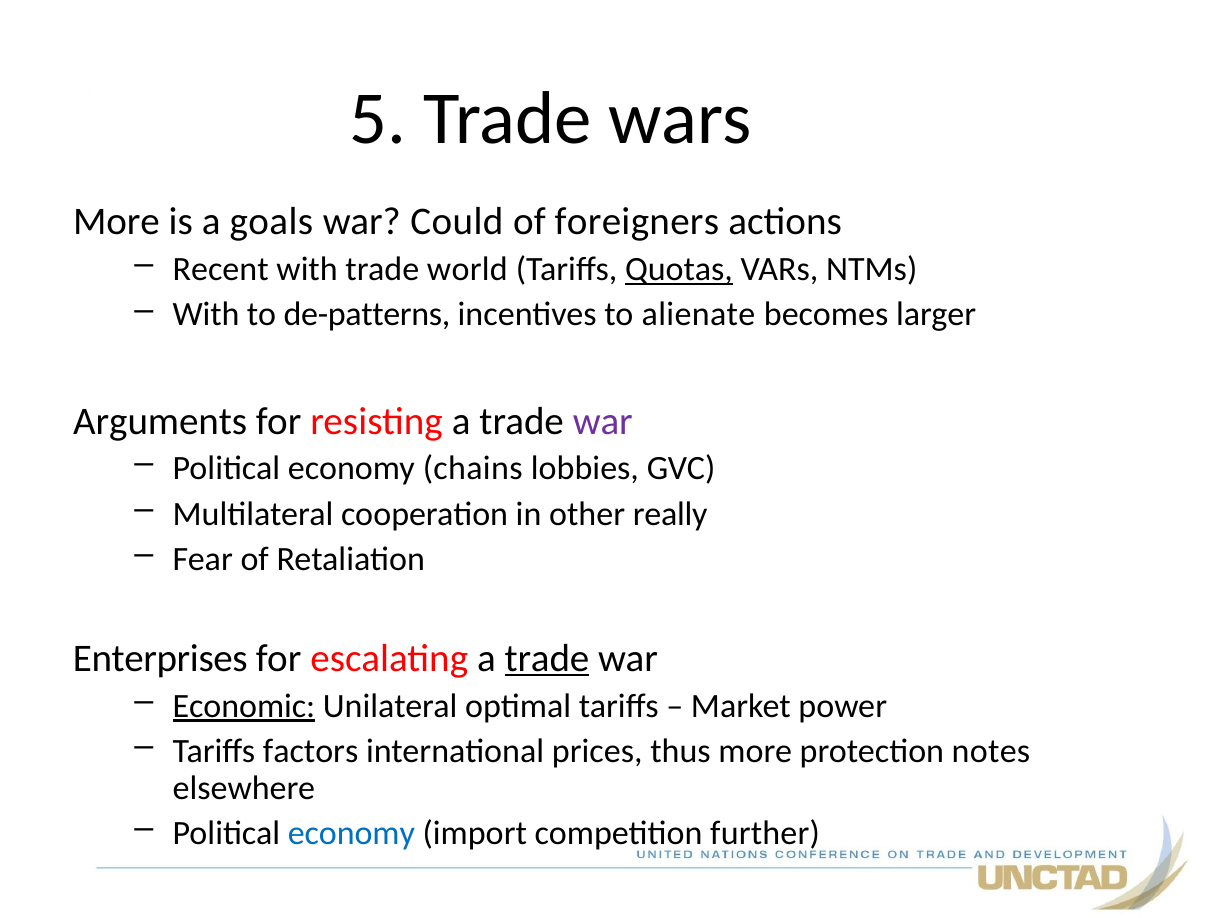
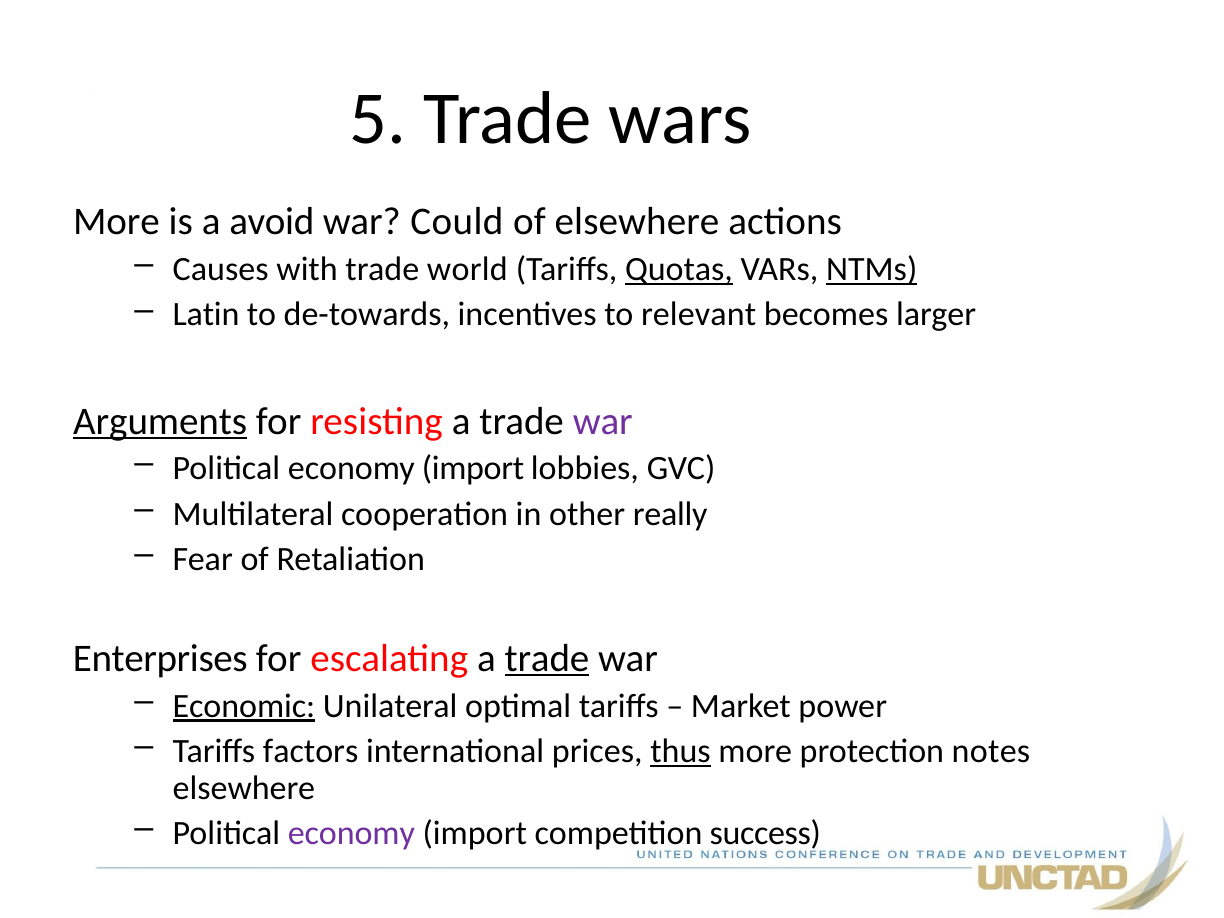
goals: goals -> avoid
of foreigners: foreigners -> elsewhere
Recent: Recent -> Causes
NTMs underline: none -> present
With at (206, 315): With -> Latin
de-patterns: de-patterns -> de-towards
alienate: alienate -> relevant
Arguments underline: none -> present
chains at (473, 469): chains -> import
thus underline: none -> present
economy at (351, 833) colour: blue -> purple
further: further -> success
